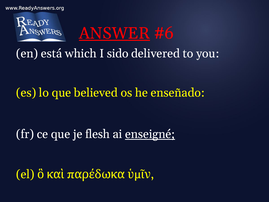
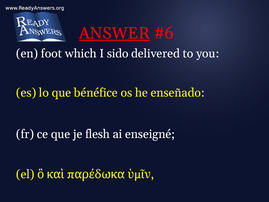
está: está -> foot
believed: believed -> bénéfice
enseigné underline: present -> none
